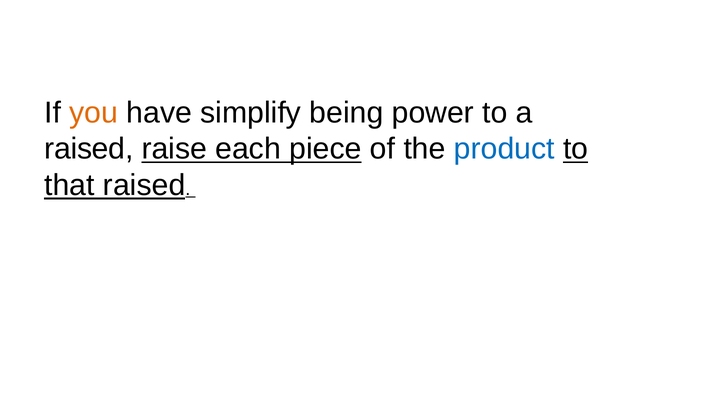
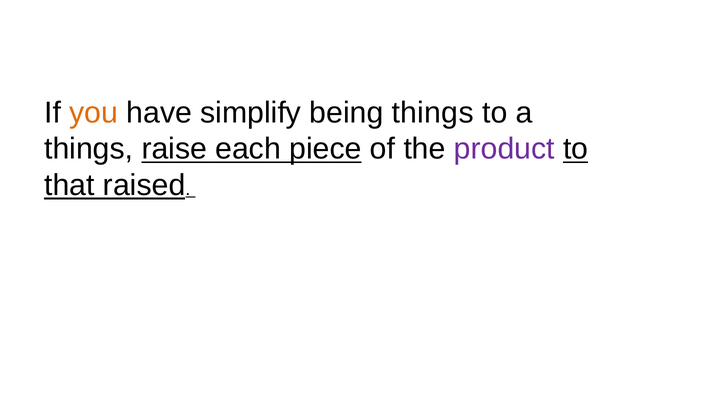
being power: power -> things
raised at (89, 149): raised -> things
product colour: blue -> purple
